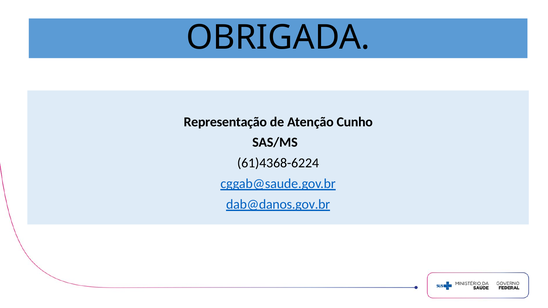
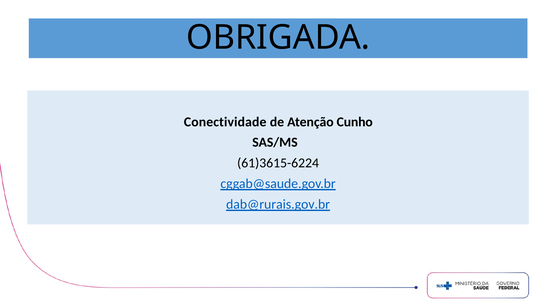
Representação: Representação -> Conectividade
61)4368-6224: 61)4368-6224 -> 61)3615-6224
dab@danos.gov.br: dab@danos.gov.br -> dab@rurais.gov.br
